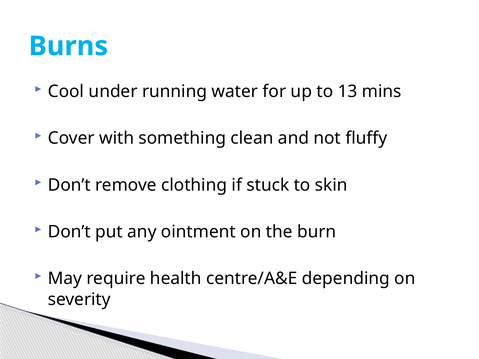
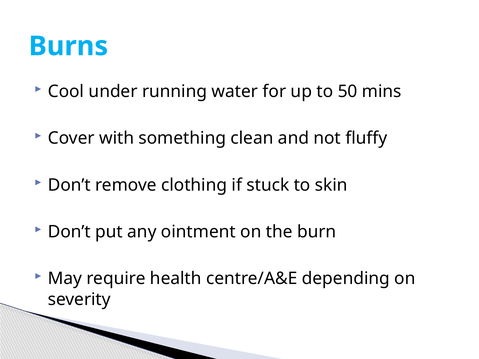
13: 13 -> 50
